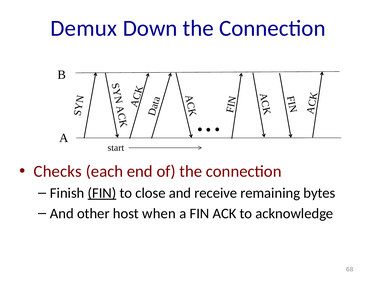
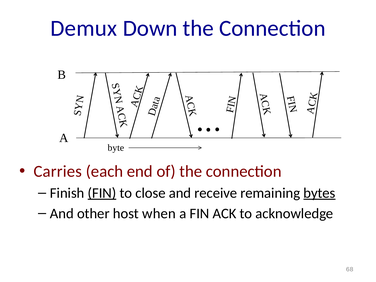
start: start -> byte
Checks: Checks -> Carries
bytes underline: none -> present
